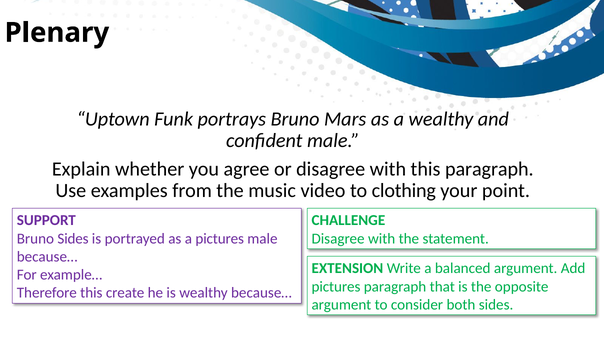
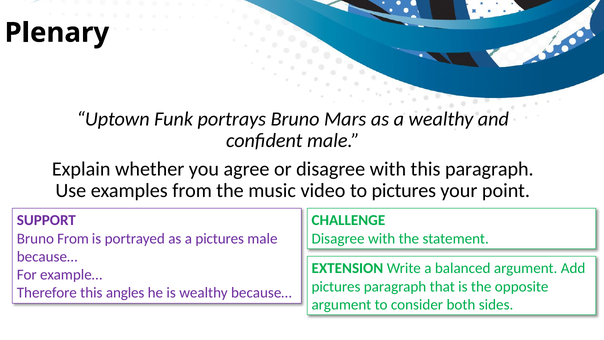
to clothing: clothing -> pictures
Bruno Sides: Sides -> From
create: create -> angles
